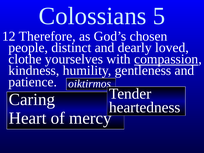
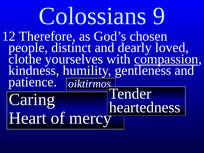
5: 5 -> 9
